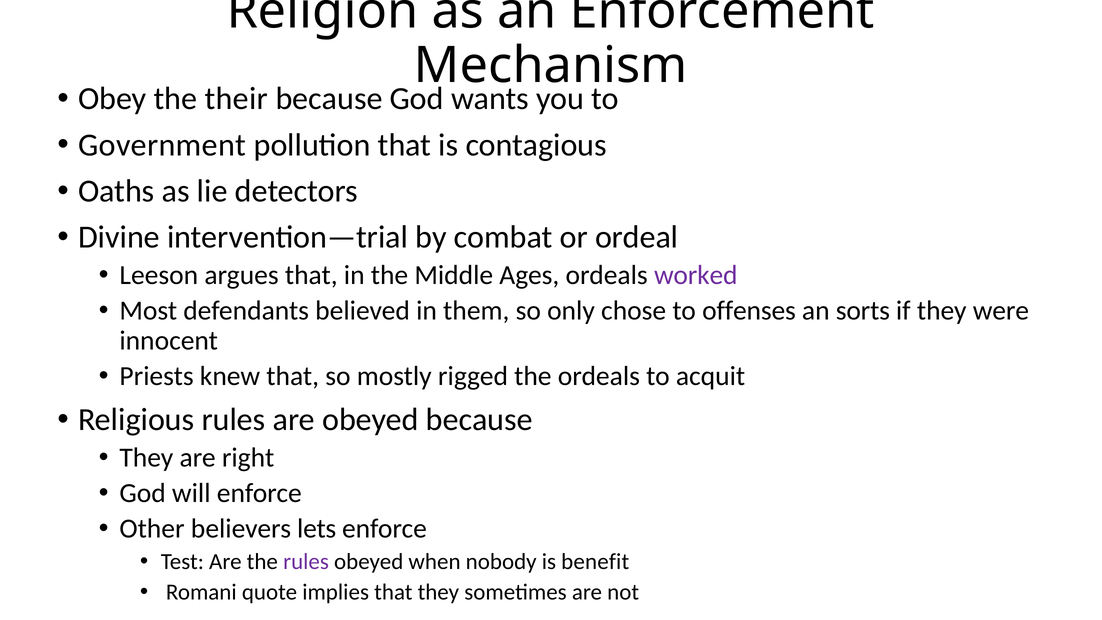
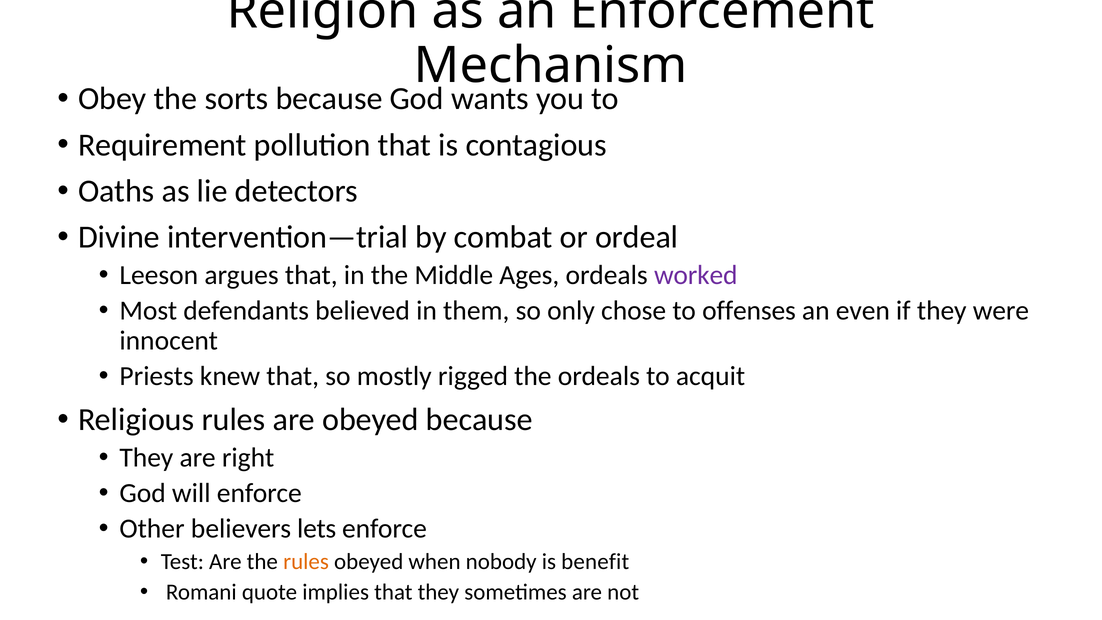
their: their -> sorts
Government: Government -> Requirement
sorts: sorts -> even
rules at (306, 562) colour: purple -> orange
